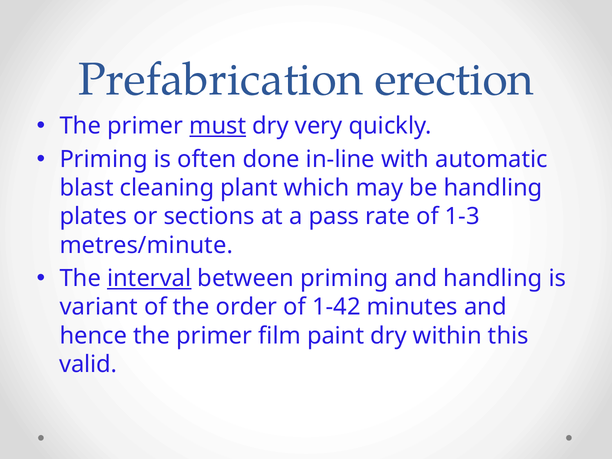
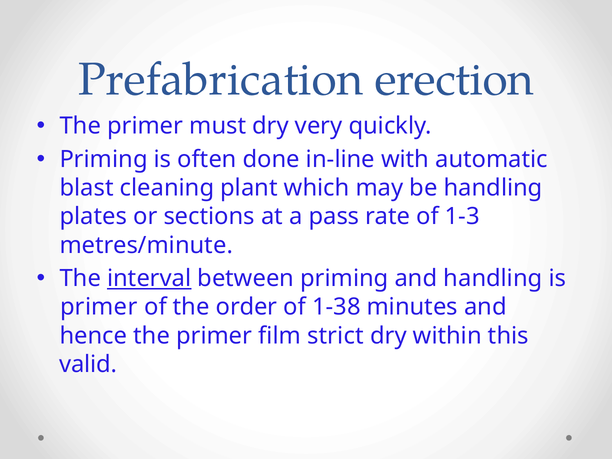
must underline: present -> none
variant at (99, 307): variant -> primer
1-42: 1-42 -> 1-38
paint: paint -> strict
